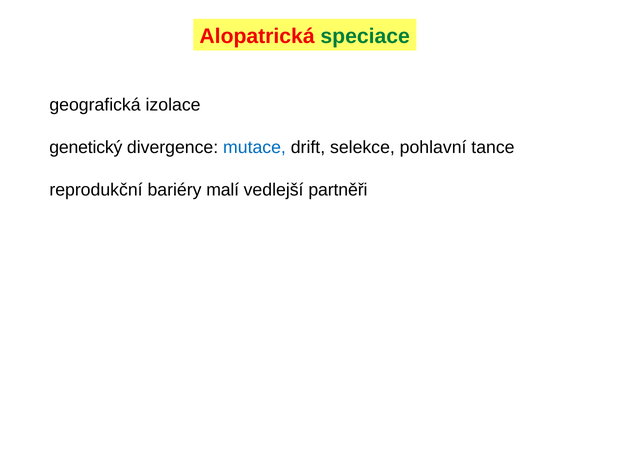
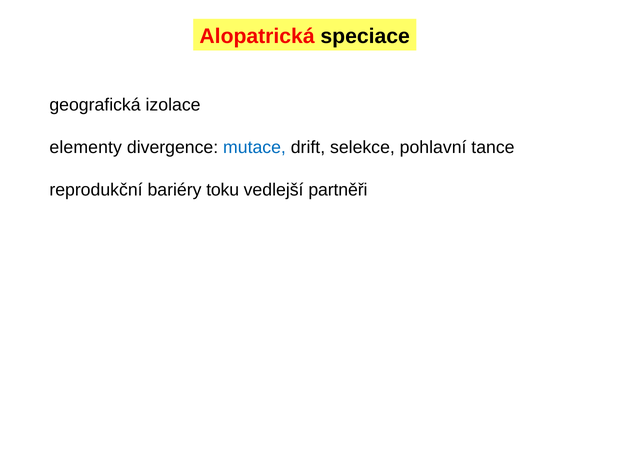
speciace colour: green -> black
genetický: genetický -> elementy
malí: malí -> toku
